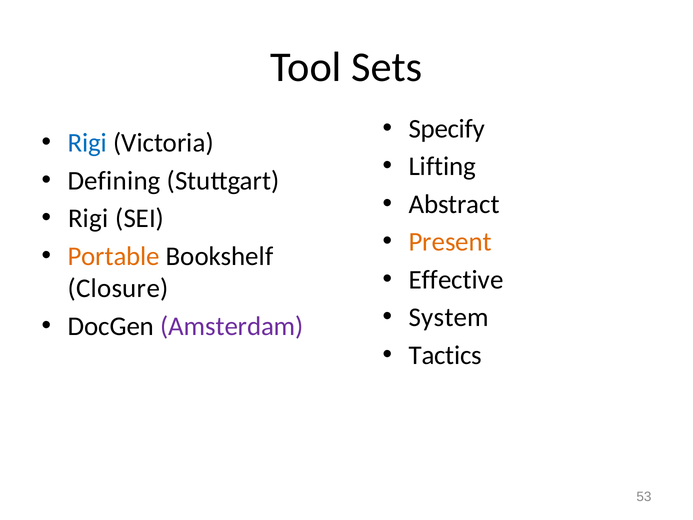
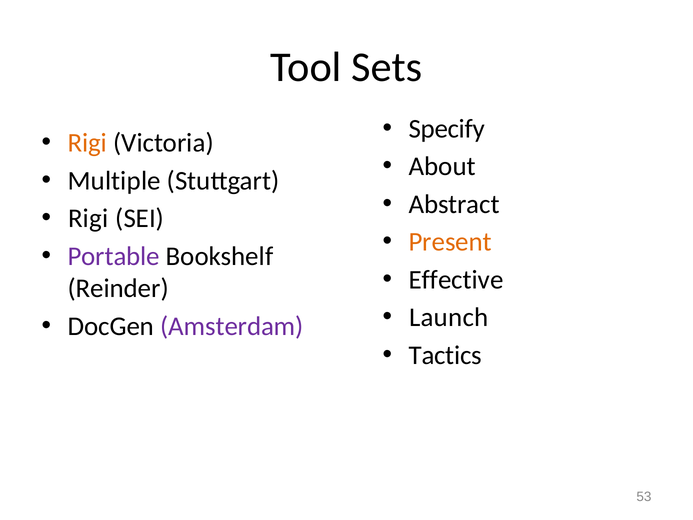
Rigi at (87, 143) colour: blue -> orange
Lifting: Lifting -> About
Defining: Defining -> Multiple
Portable colour: orange -> purple
Closure: Closure -> Reinder
System: System -> Launch
